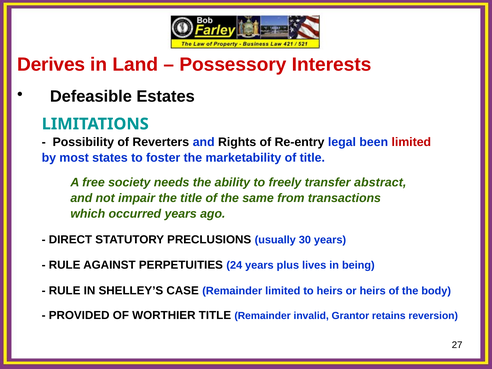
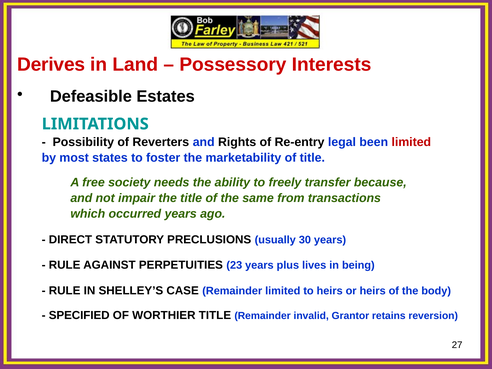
abstract: abstract -> because
24: 24 -> 23
PROVIDED: PROVIDED -> SPECIFIED
